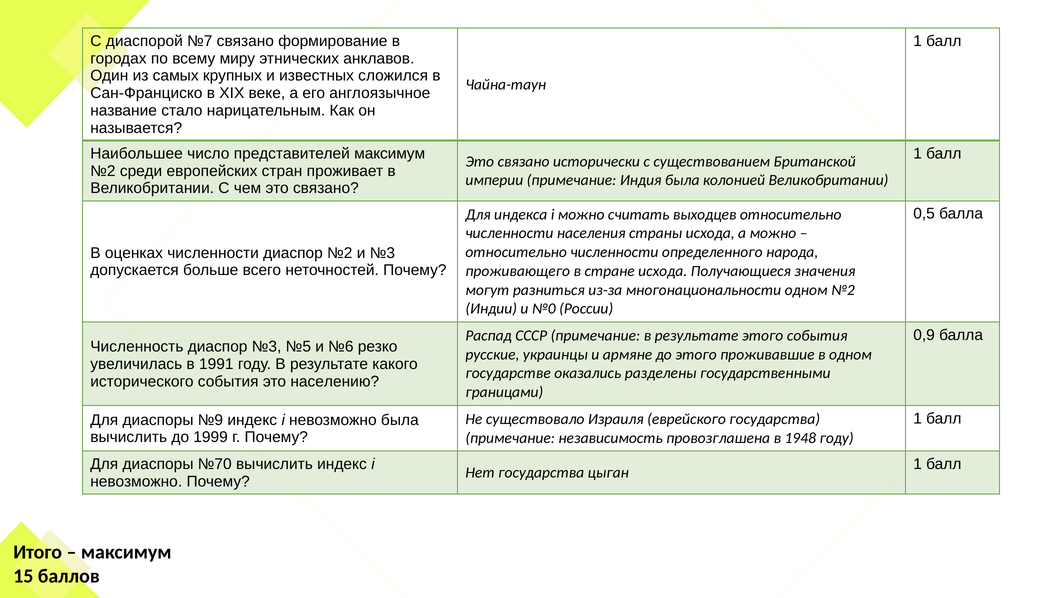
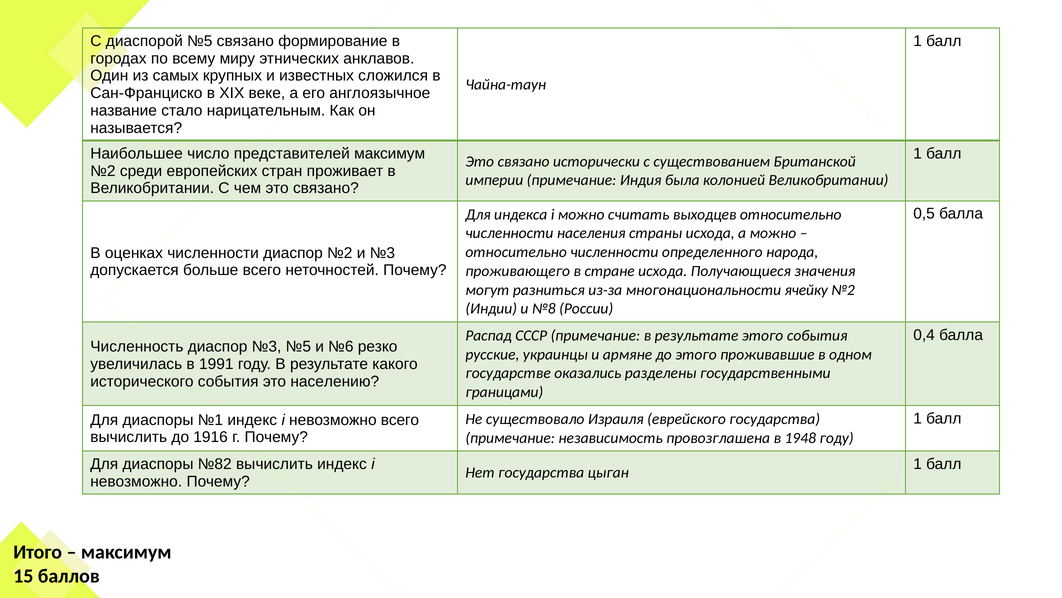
диаспорой №7: №7 -> №5
многонациональности одном: одном -> ячейку
№0: №0 -> №8
0,9: 0,9 -> 0,4
№9: №9 -> №1
невозможно была: была -> всего
1999: 1999 -> 1916
№70: №70 -> №82
